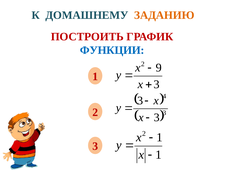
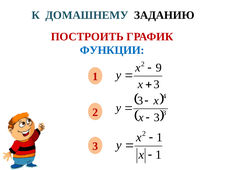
ЗАДАНИЮ colour: orange -> black
